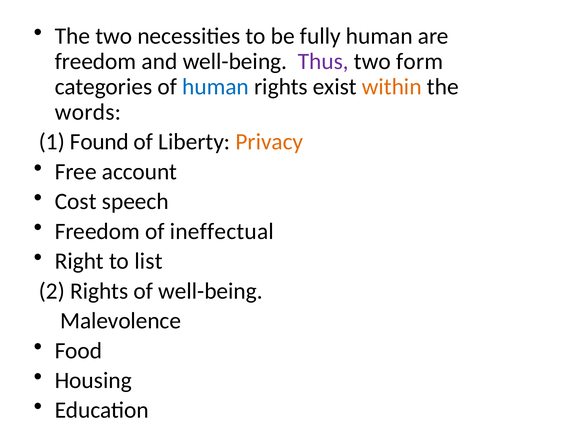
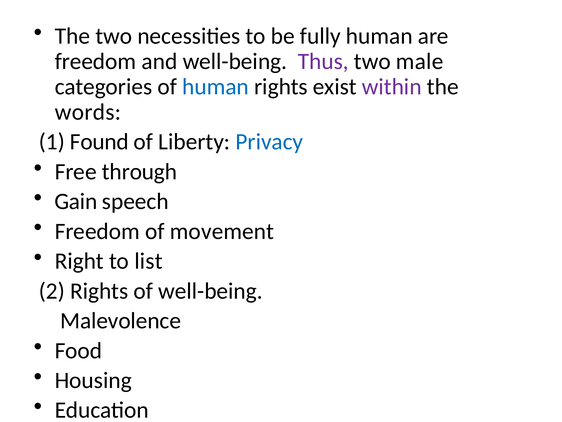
form: form -> male
within colour: orange -> purple
Privacy colour: orange -> blue
account: account -> through
Cost: Cost -> Gain
ineffectual: ineffectual -> movement
